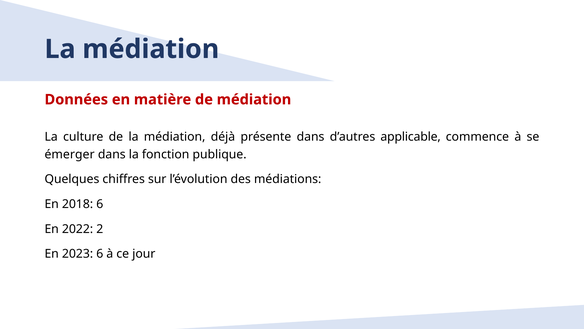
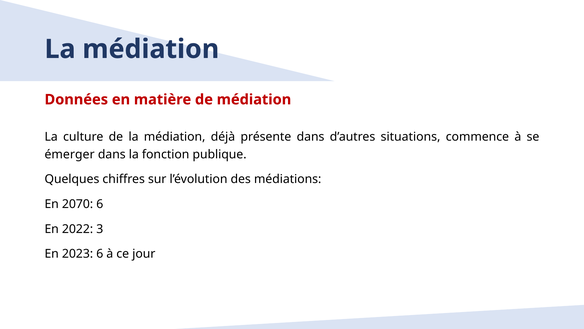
applicable: applicable -> situations
2018: 2018 -> 2070
2: 2 -> 3
